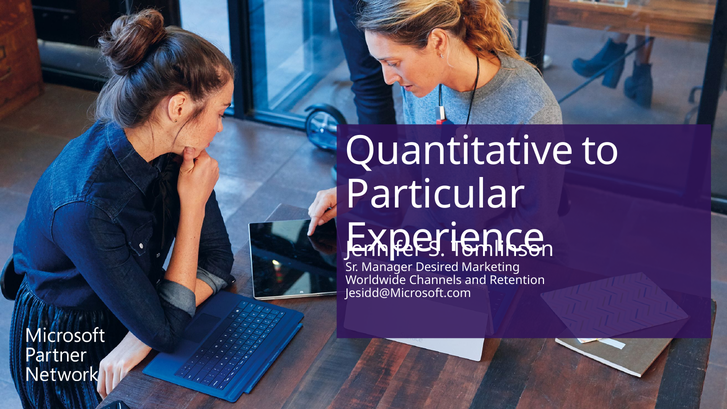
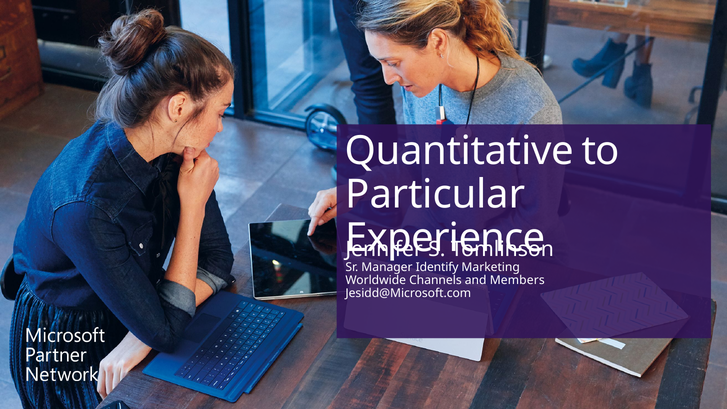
Desired: Desired -> Identify
Retention: Retention -> Members
